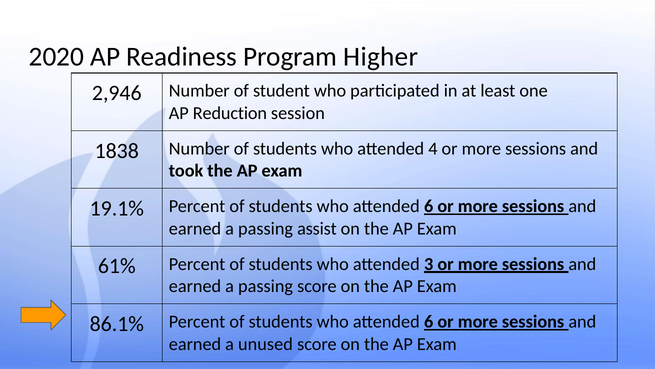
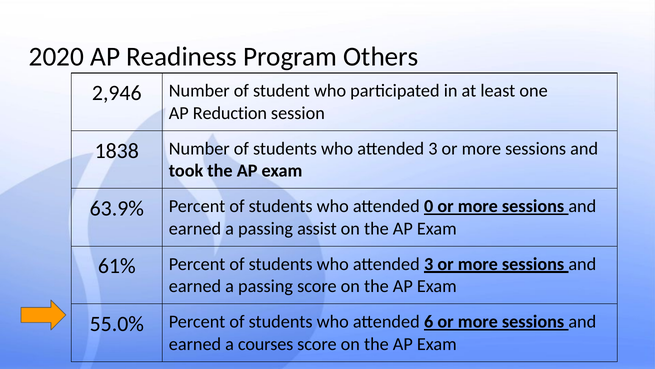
Higher: Higher -> Others
4 at (433, 148): 4 -> 3
19.1%: 19.1% -> 63.9%
6 at (429, 206): 6 -> 0
86.1%: 86.1% -> 55.0%
unused: unused -> courses
